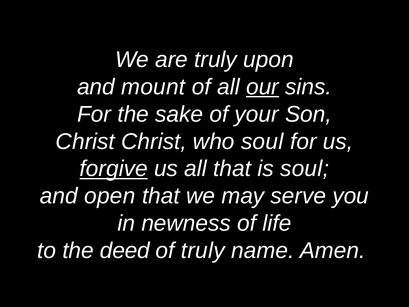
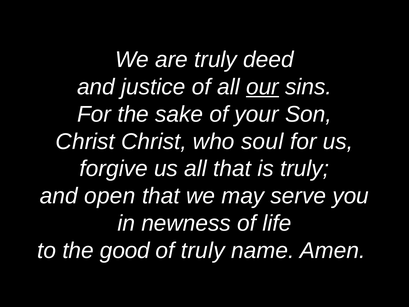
upon: upon -> deed
mount: mount -> justice
forgive underline: present -> none
is soul: soul -> truly
deed: deed -> good
